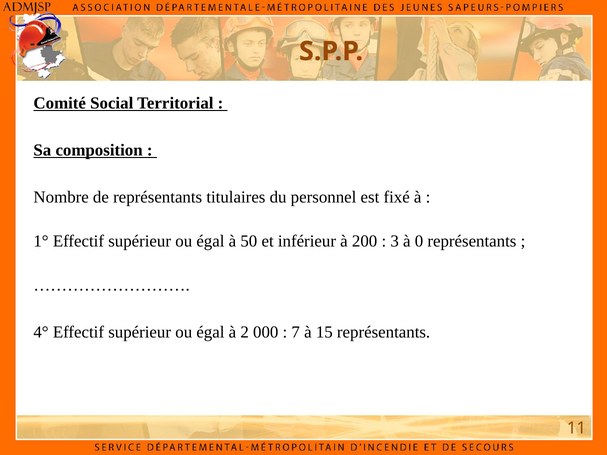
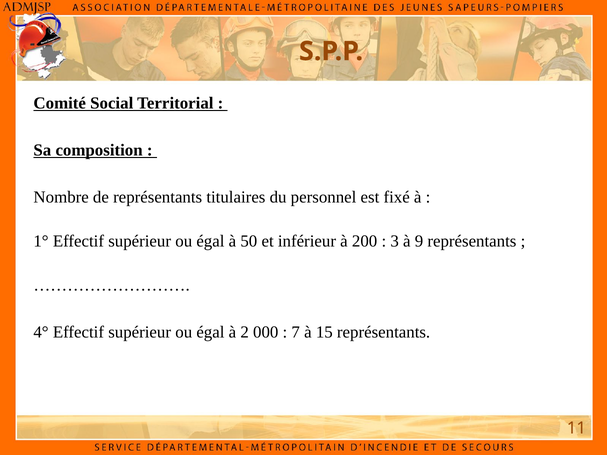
0: 0 -> 9
